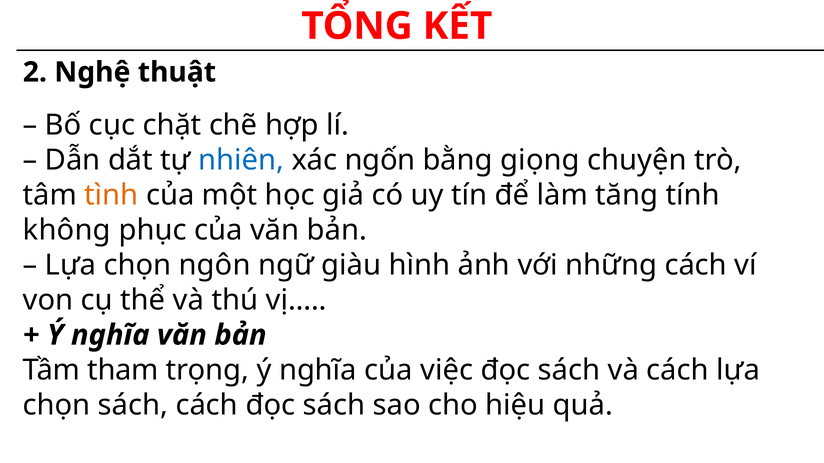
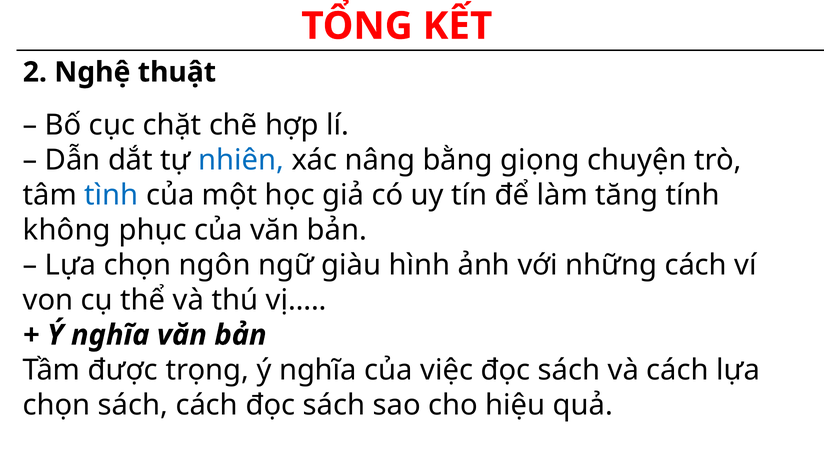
ngốn: ngốn -> nâng
tình colour: orange -> blue
tham: tham -> được
